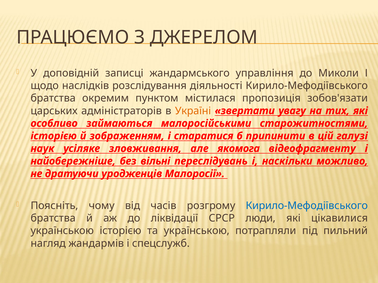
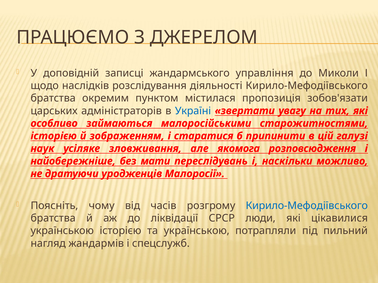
Україні colour: orange -> blue
відеофрагменту: відеофрагменту -> розповсюдження
вільні: вільні -> мати
